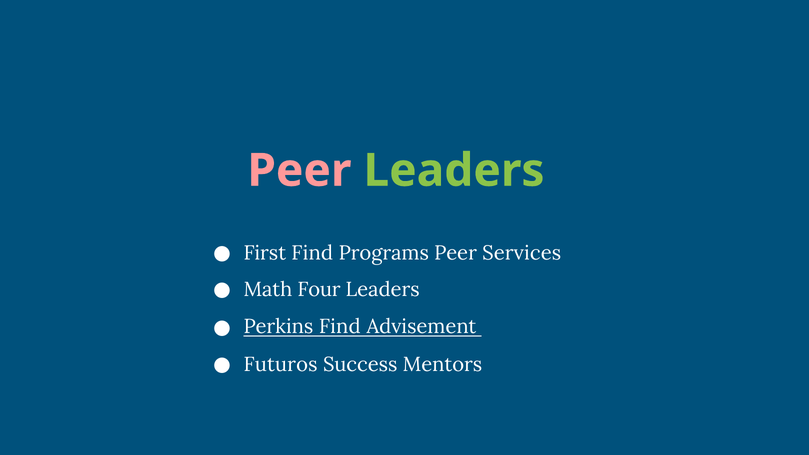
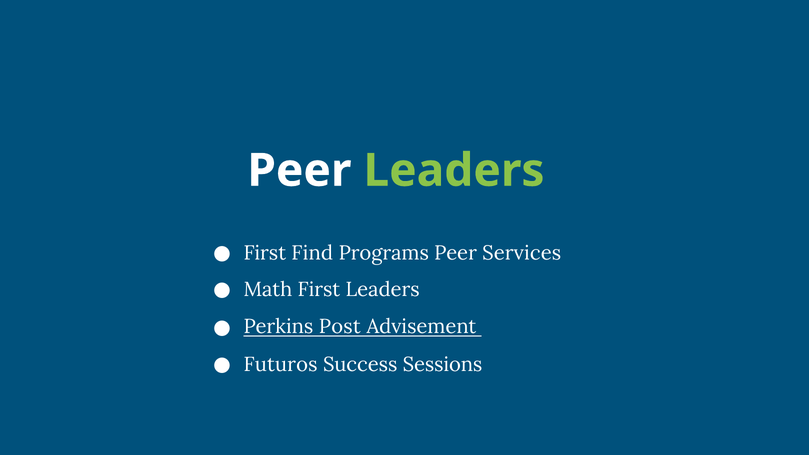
Peer at (299, 171) colour: pink -> white
Math Four: Four -> First
Perkins Find: Find -> Post
Mentors: Mentors -> Sessions
